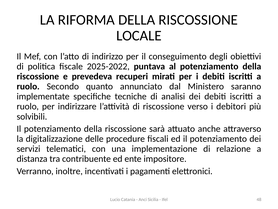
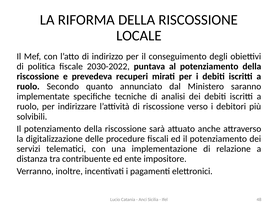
2025-2022: 2025-2022 -> 2030-2022
